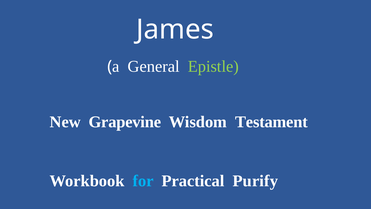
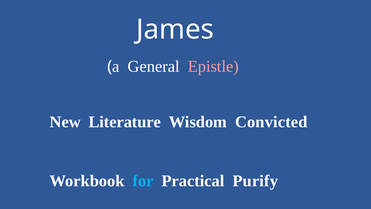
Epistle colour: light green -> pink
Grapevine: Grapevine -> Literature
Testament: Testament -> Convicted
